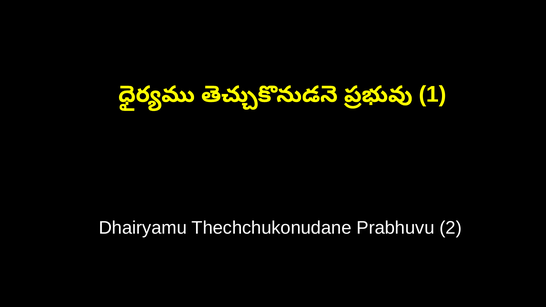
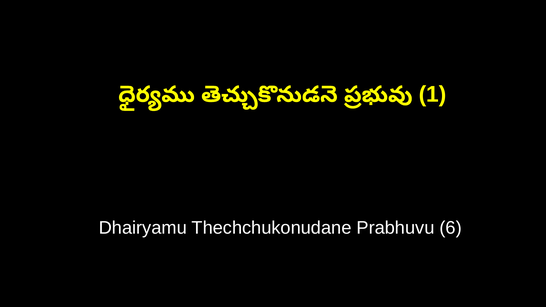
2: 2 -> 6
